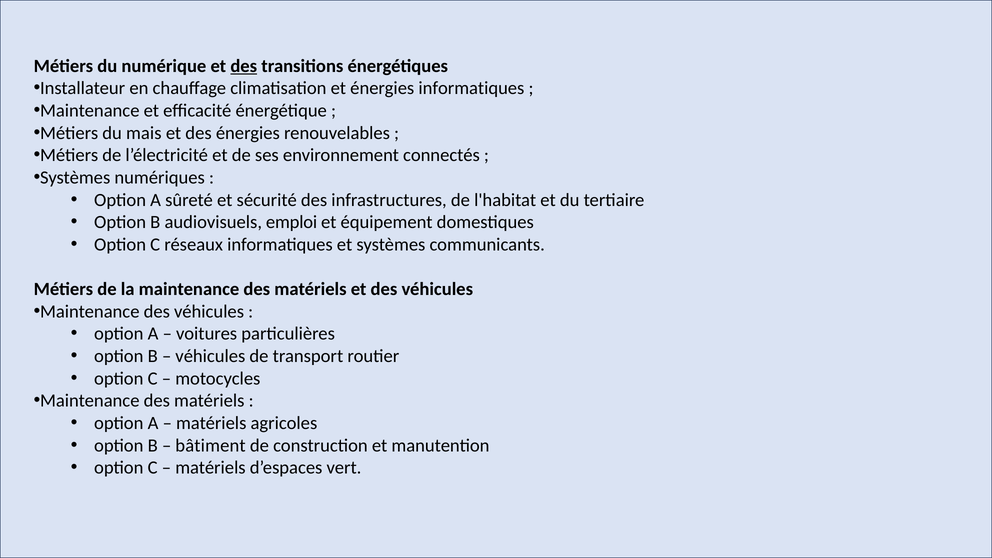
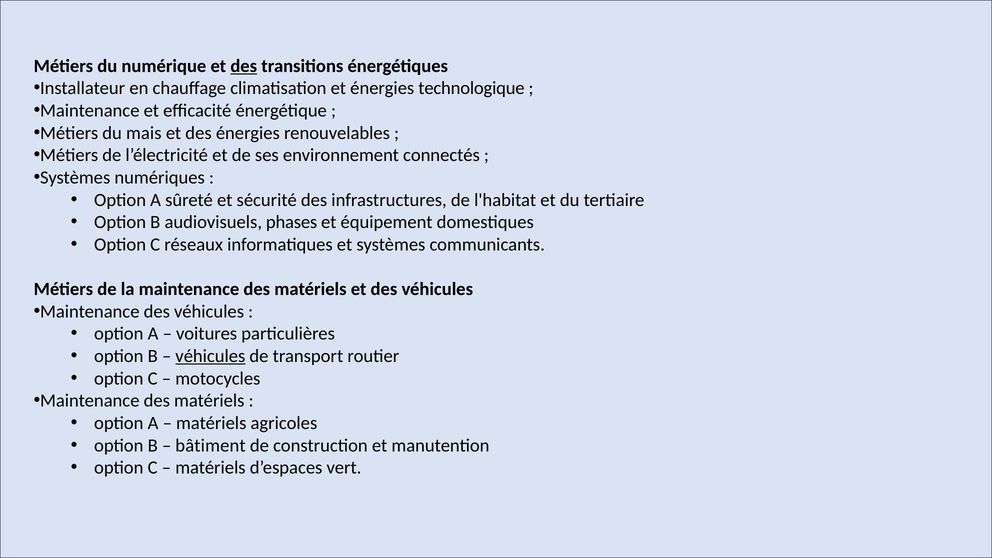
énergies informatiques: informatiques -> technologique
emploi: emploi -> phases
véhicules at (210, 356) underline: none -> present
